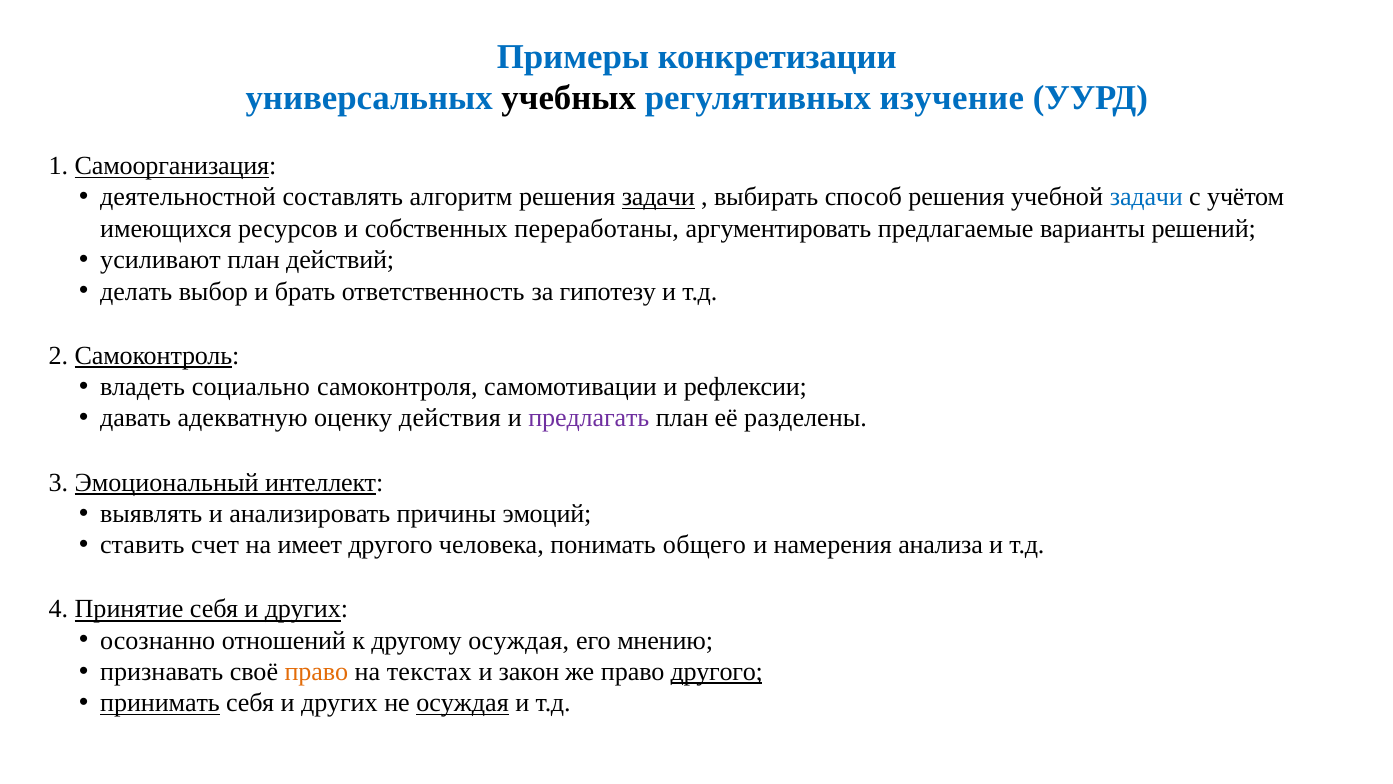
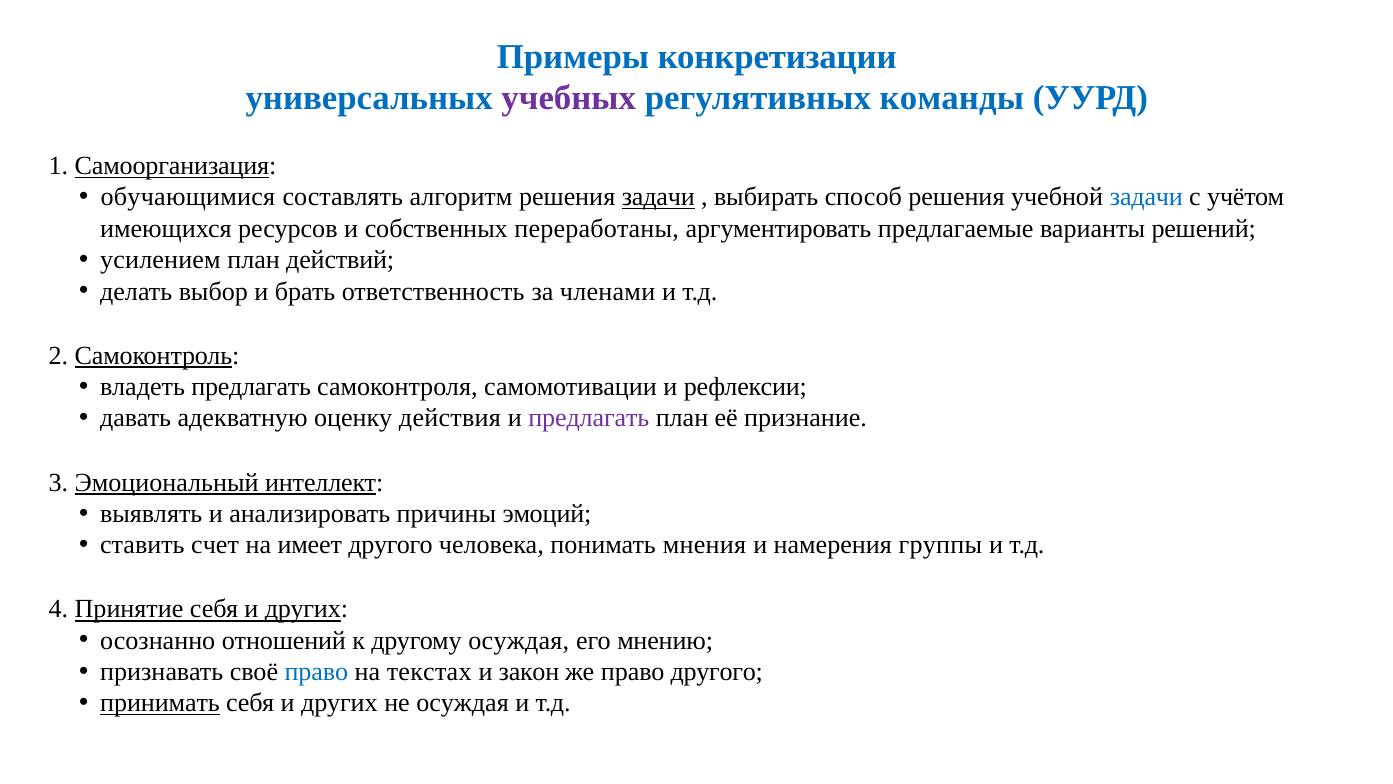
учебных colour: black -> purple
изучение: изучение -> команды
деятельностной: деятельностной -> обучающимися
усиливают: усиливают -> усилением
гипотезу: гипотезу -> членами
владеть социально: социально -> предлагать
разделены: разделены -> признание
общего: общего -> мнения
анализа: анализа -> группы
право at (316, 672) colour: orange -> blue
другого at (717, 672) underline: present -> none
осуждая at (463, 703) underline: present -> none
